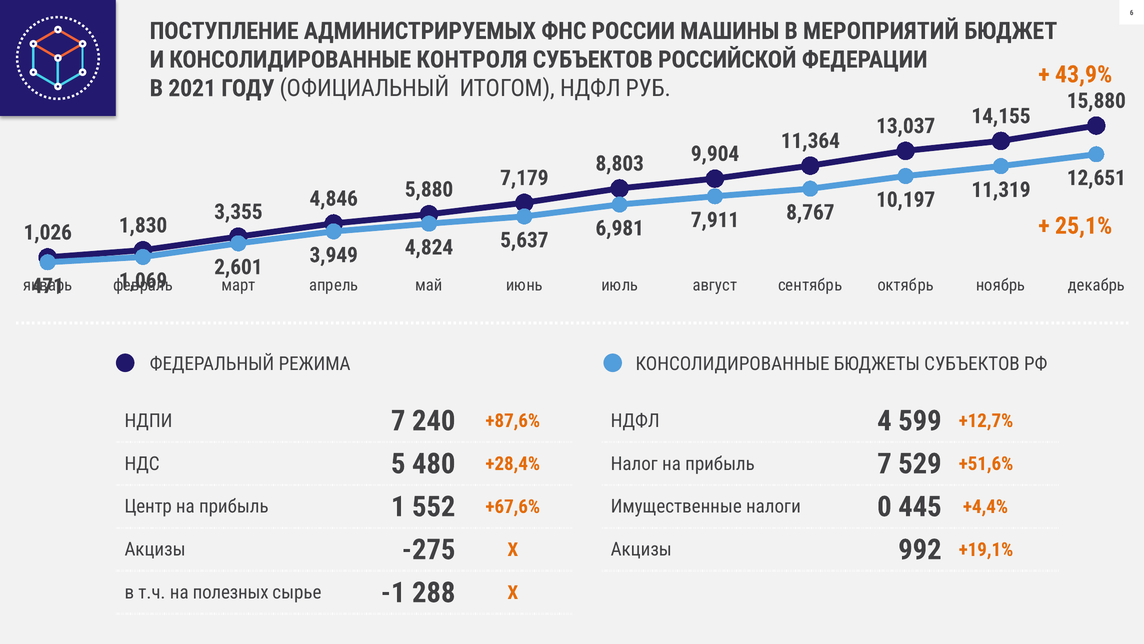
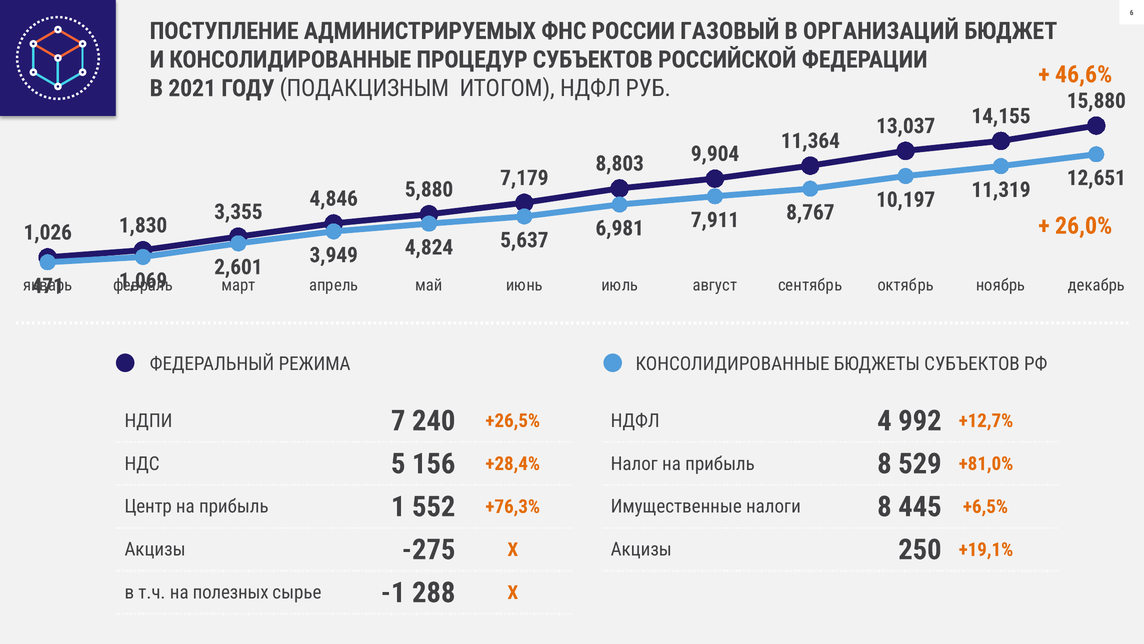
МАШИНЫ: МАШИНЫ -> ГАЗОВЫЙ
МЕРОПРИЯТИЙ: МЕРОПРИЯТИЙ -> ОРГАНИЗАЦИЙ
КОНТРОЛЯ: КОНТРОЛЯ -> ПРОЦЕДУР
43,9%: 43,9% -> 46,6%
ОФИЦИАЛЬНЫЙ: ОФИЦИАЛЬНЫЙ -> ПОДАКЦИЗНЫМ
25,1%: 25,1% -> 26,0%
+87,6%: +87,6% -> +26,5%
599: 599 -> 992
480: 480 -> 156
прибыль 7: 7 -> 8
+51,6%: +51,6% -> +81,0%
+67,6%: +67,6% -> +76,3%
налоги 0: 0 -> 8
+4,4%: +4,4% -> +6,5%
992: 992 -> 250
